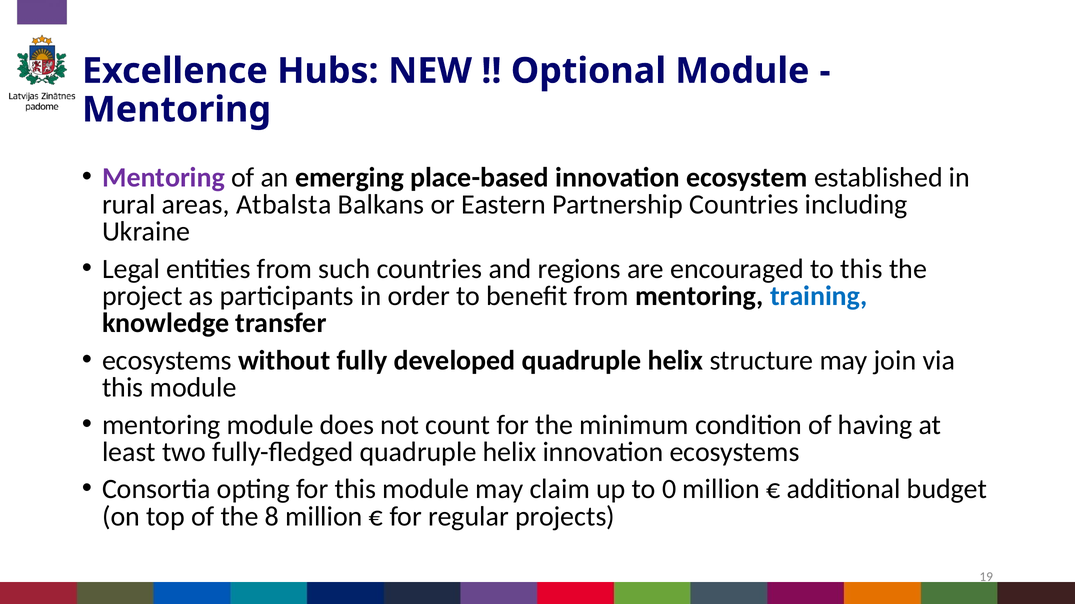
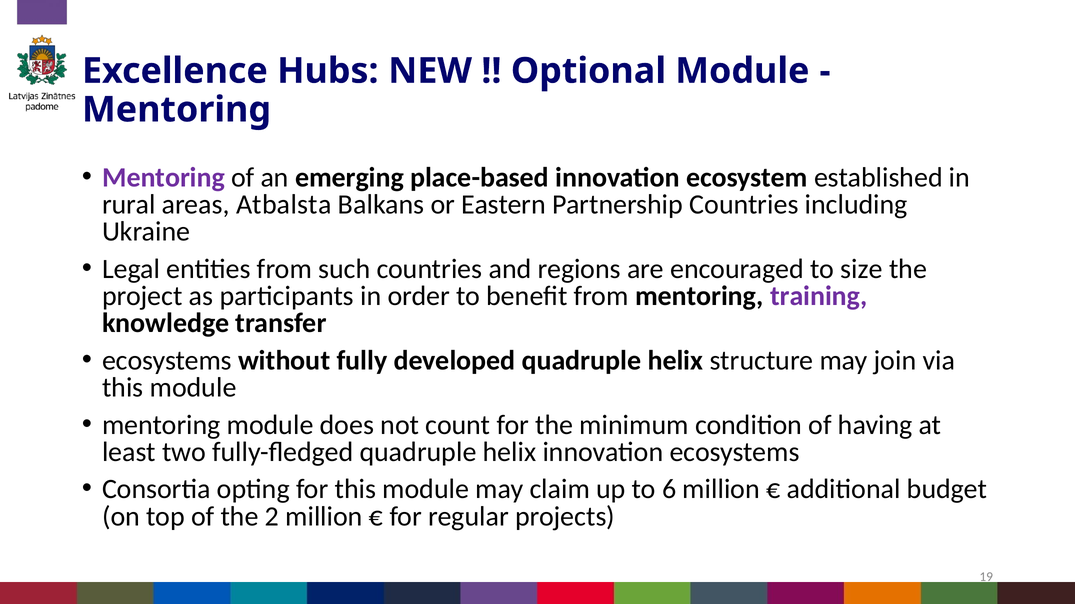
to this: this -> size
training colour: blue -> purple
0: 0 -> 6
8: 8 -> 2
